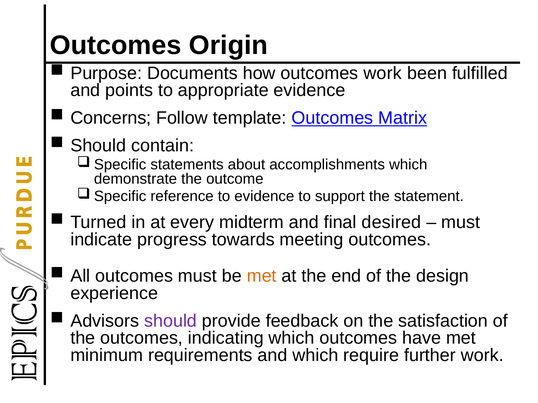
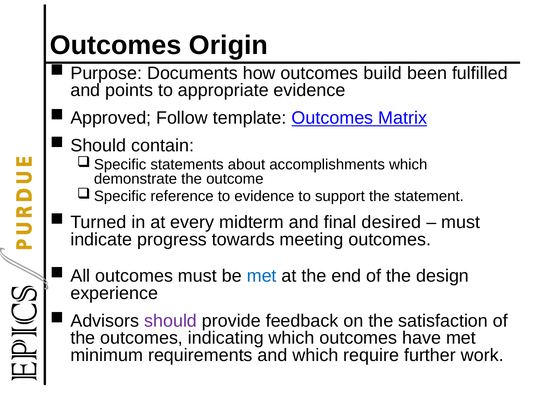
outcomes work: work -> build
Concerns: Concerns -> Approved
met at (262, 276) colour: orange -> blue
